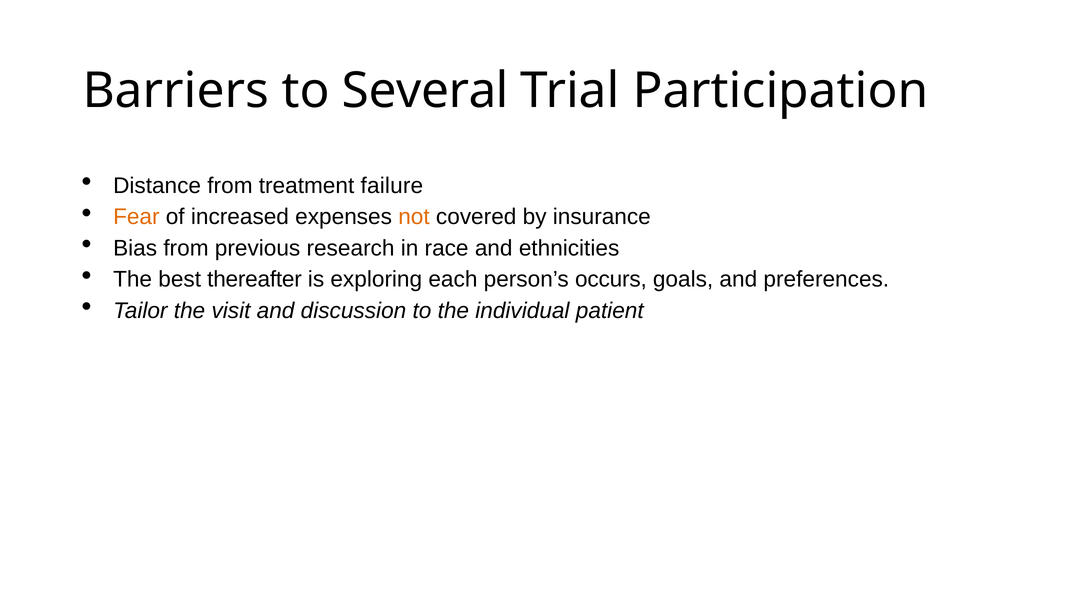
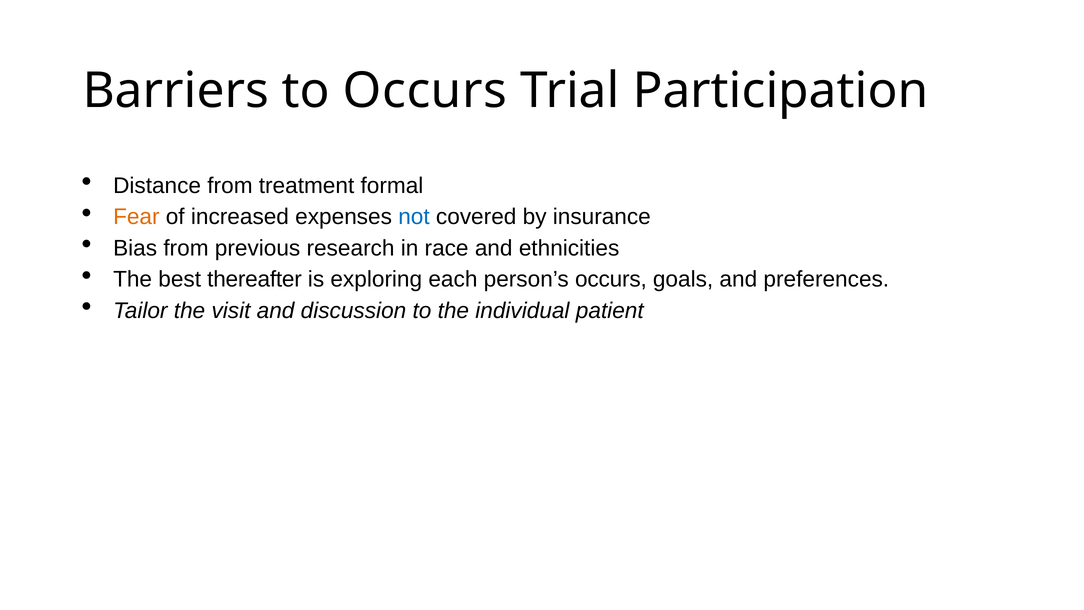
to Several: Several -> Occurs
failure: failure -> formal
not colour: orange -> blue
